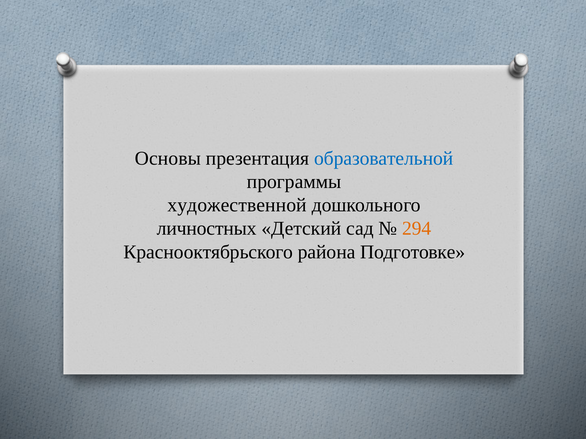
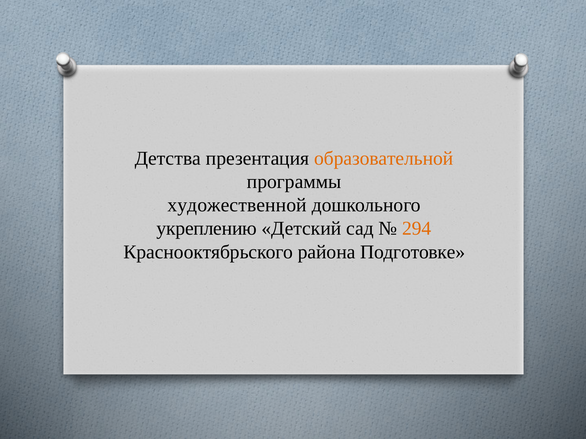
Основы: Основы -> Детства
образовательной colour: blue -> orange
личностных: личностных -> укреплению
